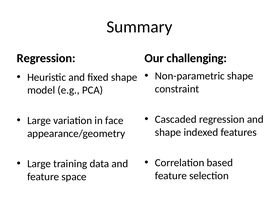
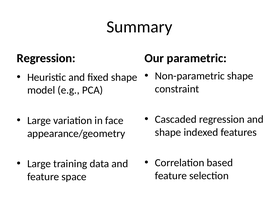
challenging: challenging -> parametric
